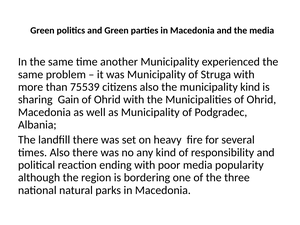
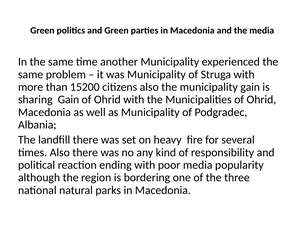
75539: 75539 -> 15200
municipality kind: kind -> gain
